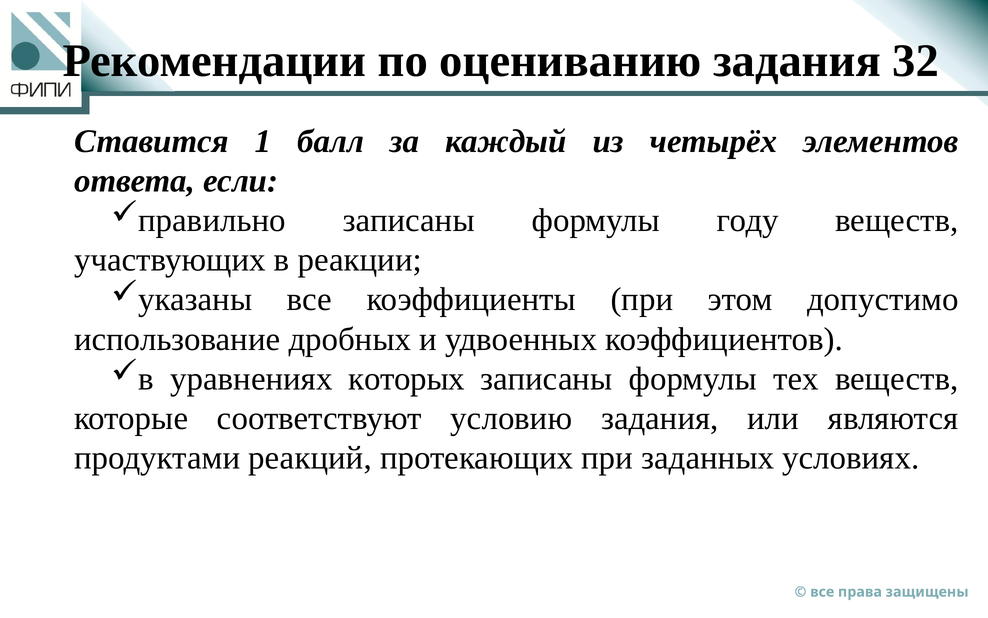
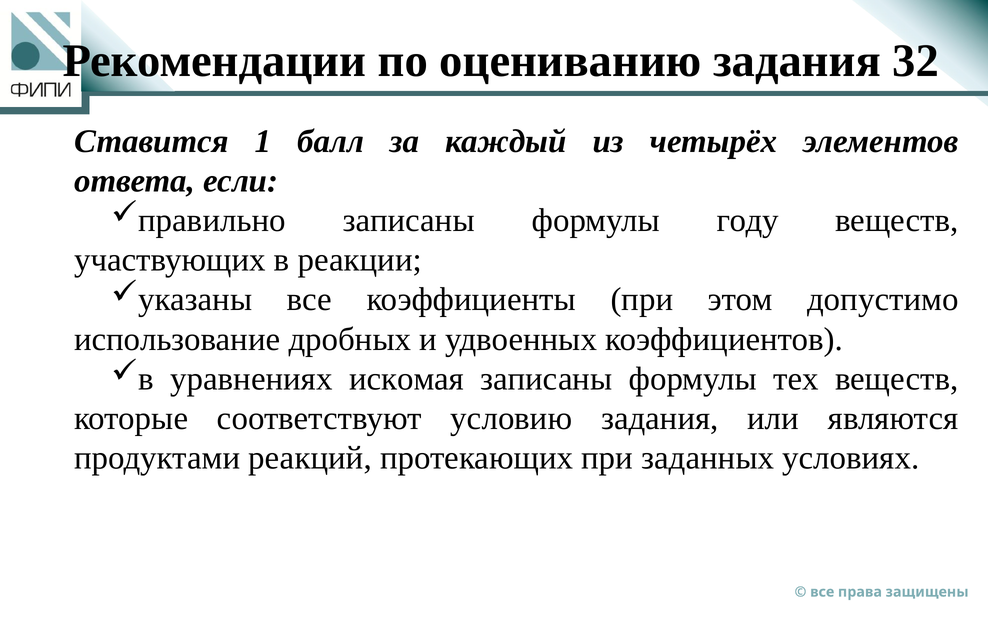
которых: которых -> искомая
